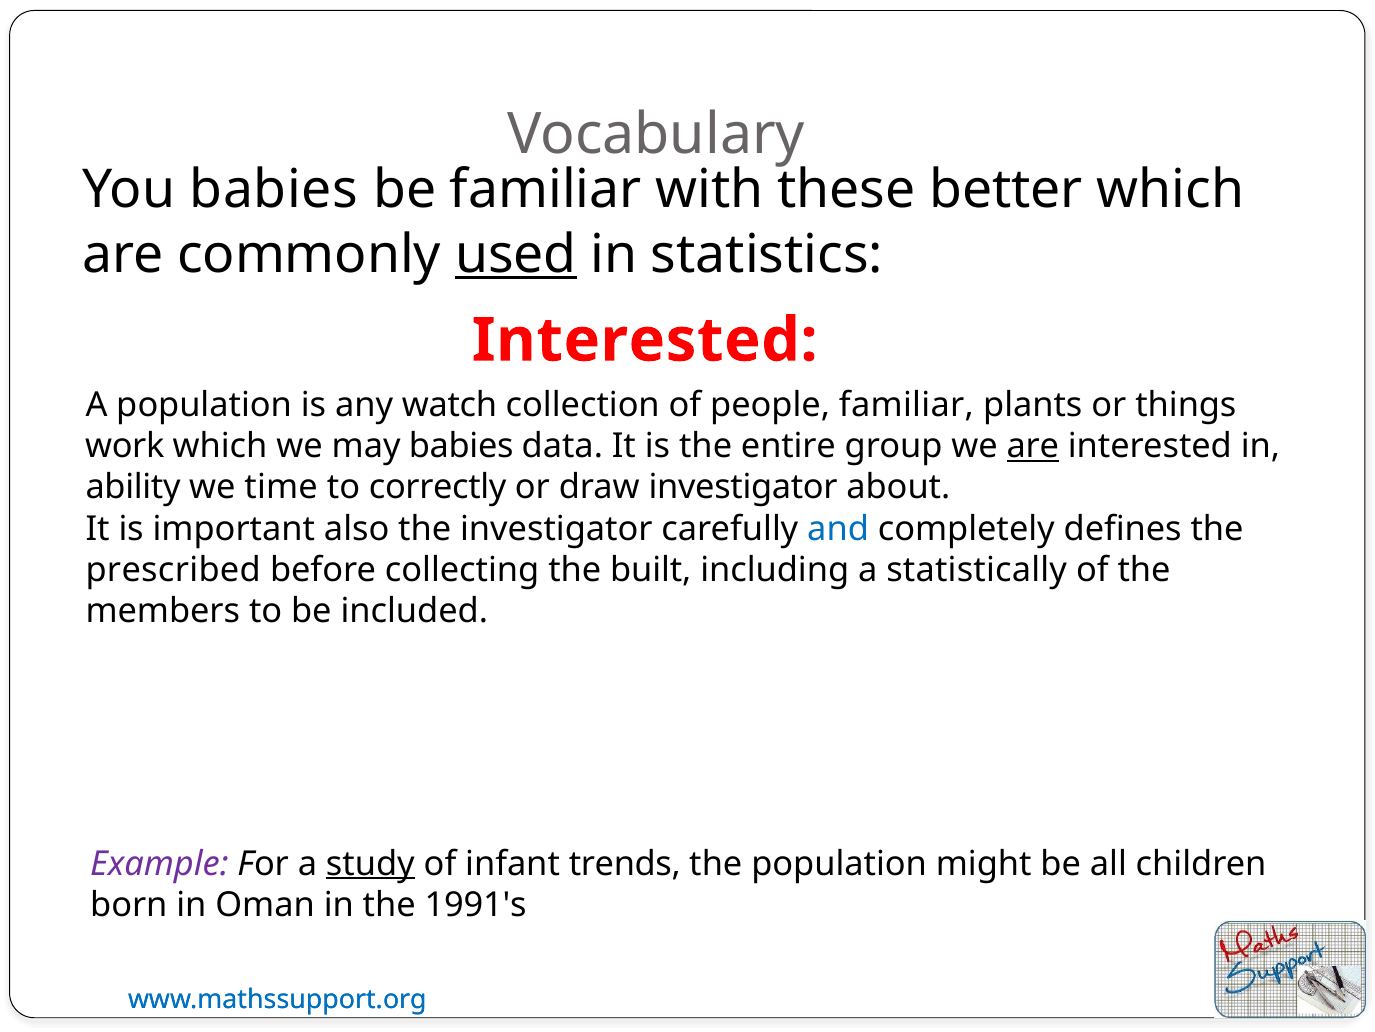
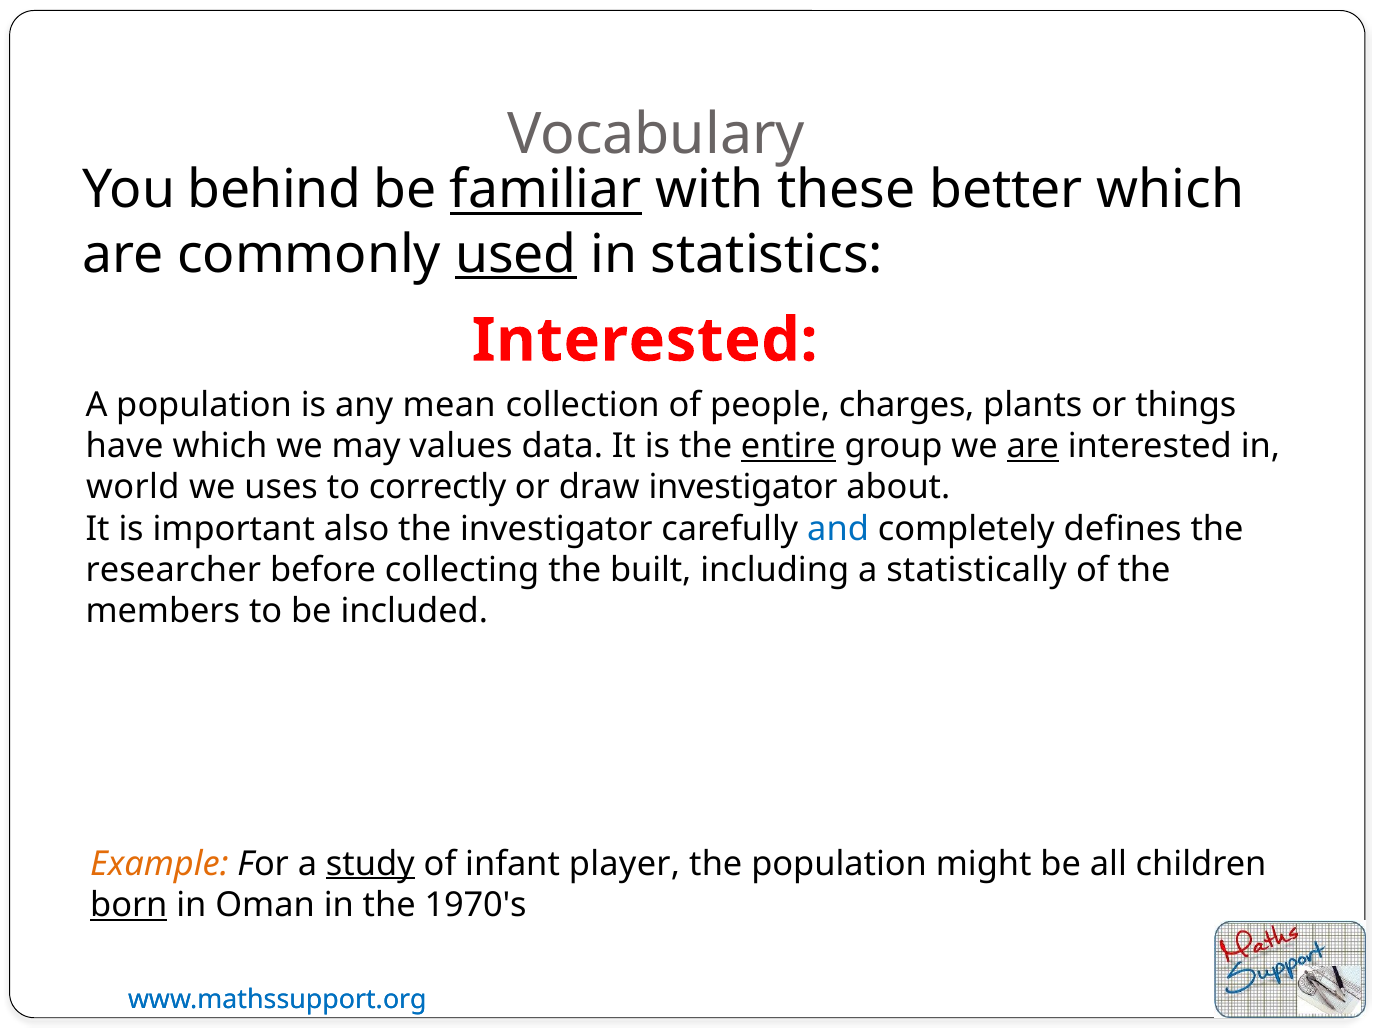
You babies: babies -> behind
familiar at (546, 190) underline: none -> present
watch: watch -> mean
people familiar: familiar -> charges
work: work -> have
may babies: babies -> values
entire underline: none -> present
ability: ability -> world
time: time -> uses
prescribed: prescribed -> researcher
Example colour: purple -> orange
trends: trends -> player
born underline: none -> present
1991's: 1991's -> 1970's
